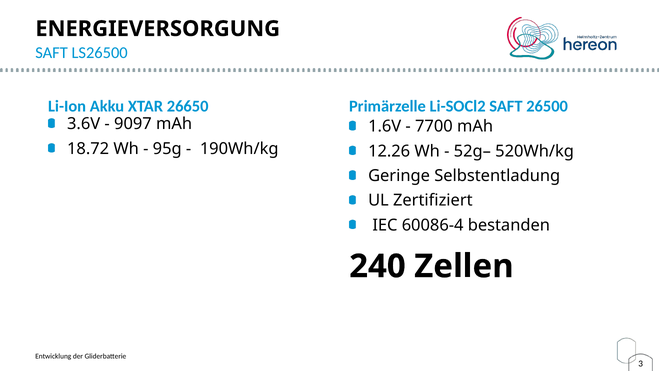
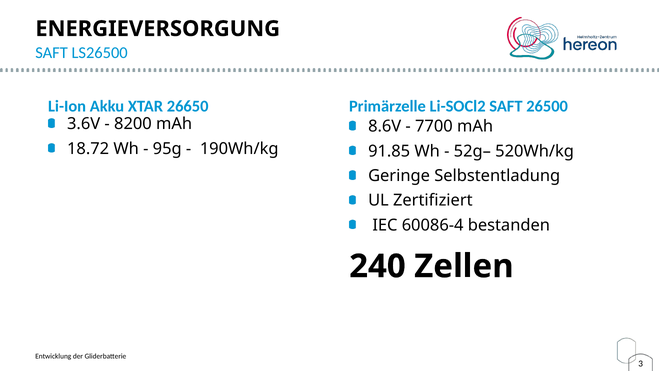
9097: 9097 -> 8200
1.6V: 1.6V -> 8.6V
12.26: 12.26 -> 91.85
